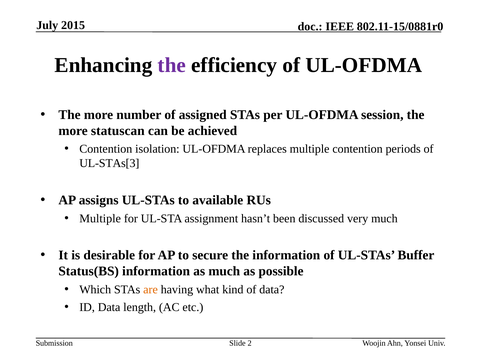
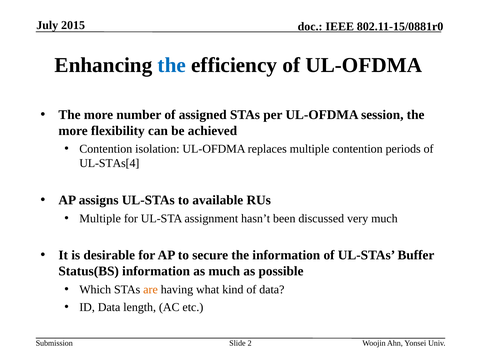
the at (172, 65) colour: purple -> blue
statuscan: statuscan -> flexibility
UL-STAs[3: UL-STAs[3 -> UL-STAs[4
